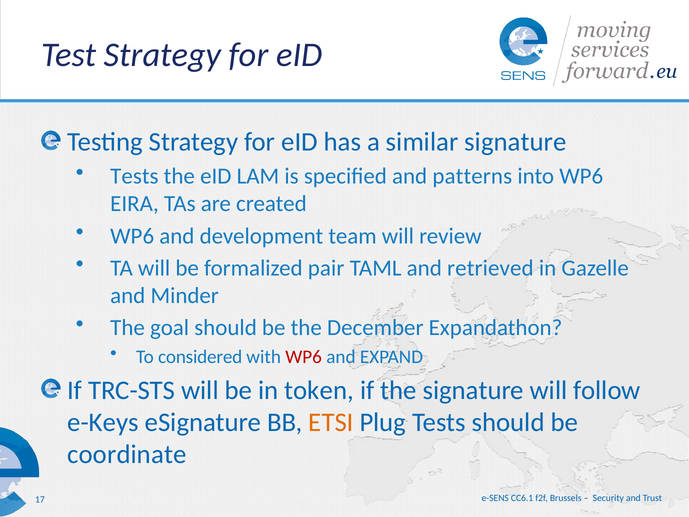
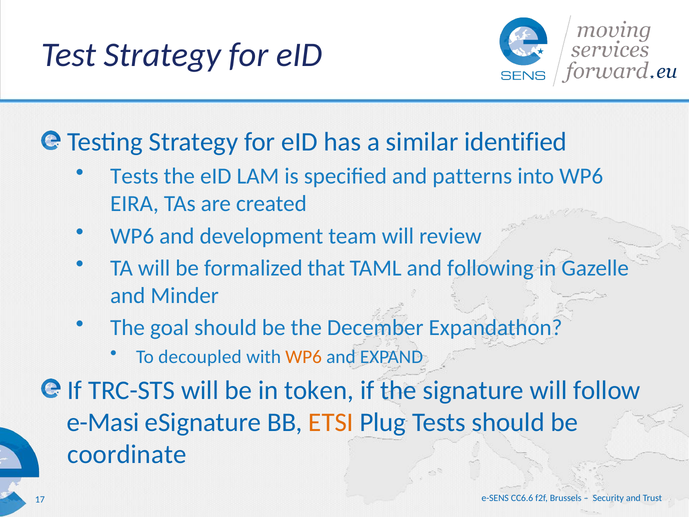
similar signature: signature -> identified
pair: pair -> that
retrieved: retrieved -> following
considered: considered -> decoupled
WP6 at (304, 357) colour: red -> orange
e-Keys: e-Keys -> e-Masi
CC6.1: CC6.1 -> CC6.6
